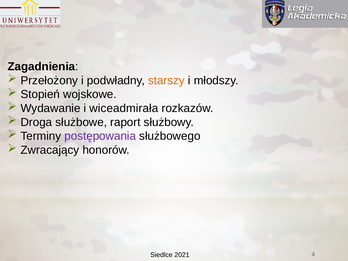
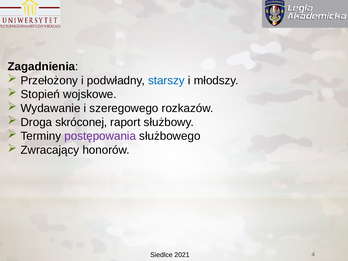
starszy colour: orange -> blue
wiceadmirała: wiceadmirała -> szeregowego
służbowe: służbowe -> skróconej
